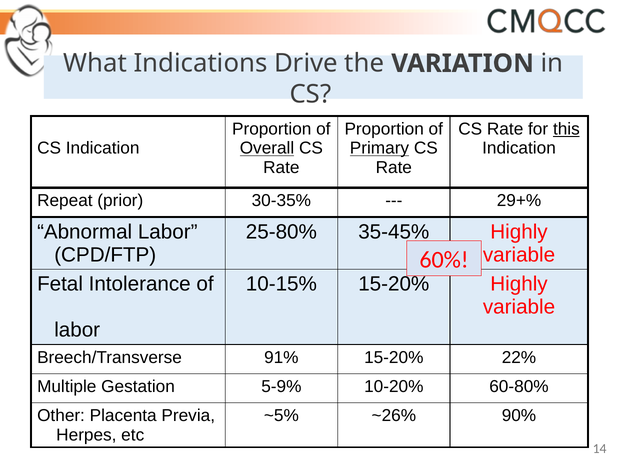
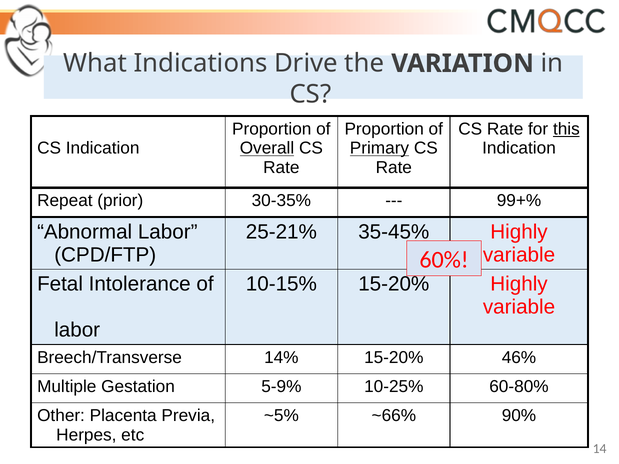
29+%: 29+% -> 99+%
25-80%: 25-80% -> 25-21%
91%: 91% -> 14%
22%: 22% -> 46%
10-20%: 10-20% -> 10-25%
~26%: ~26% -> ~66%
